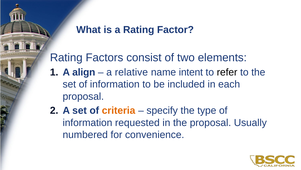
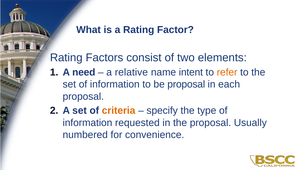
align: align -> need
refer colour: black -> orange
be included: included -> proposal
